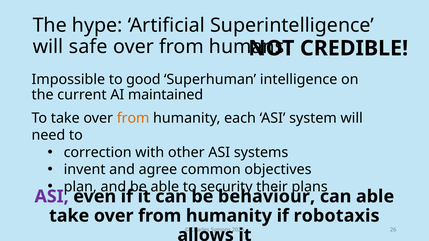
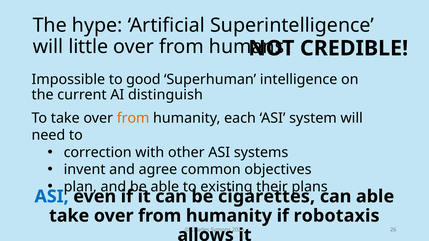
safe: safe -> little
maintained: maintained -> distinguish
security: security -> existing
ASI at (52, 197) colour: purple -> blue
behaviour: behaviour -> cigarettes
